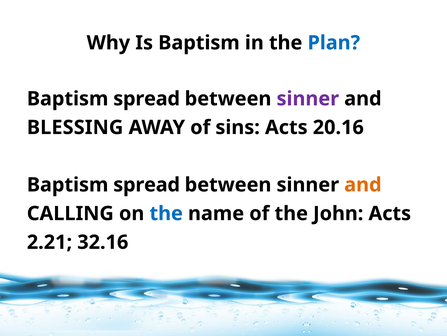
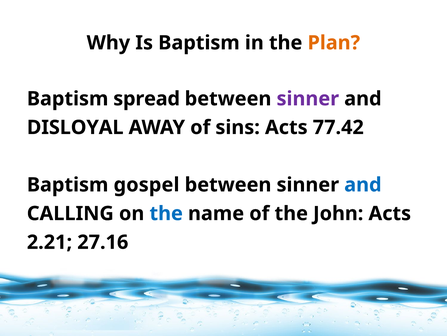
Plan colour: blue -> orange
BLESSING: BLESSING -> DISLOYAL
20.16: 20.16 -> 77.42
spread at (147, 184): spread -> gospel
and at (363, 184) colour: orange -> blue
32.16: 32.16 -> 27.16
